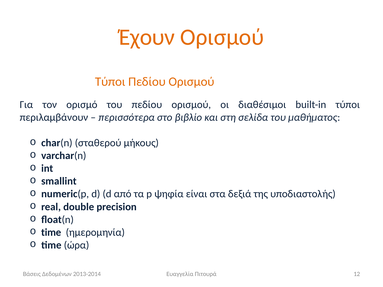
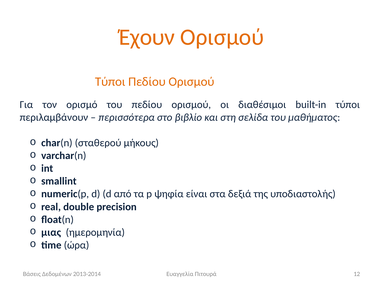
time at (51, 232): time -> μιας
